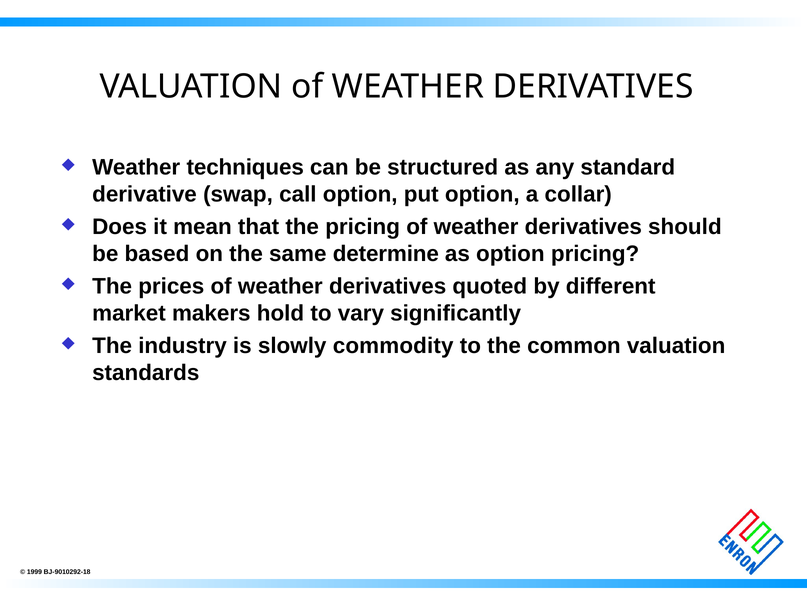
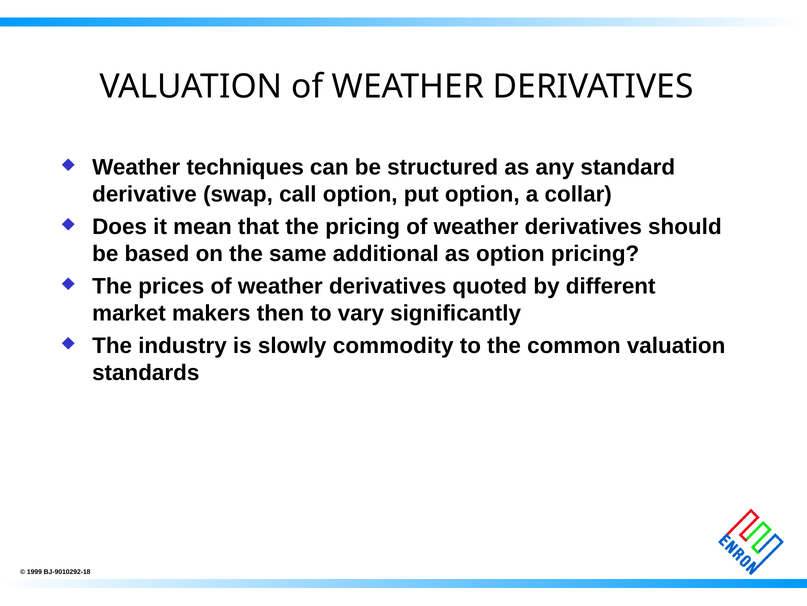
determine: determine -> additional
hold: hold -> then
